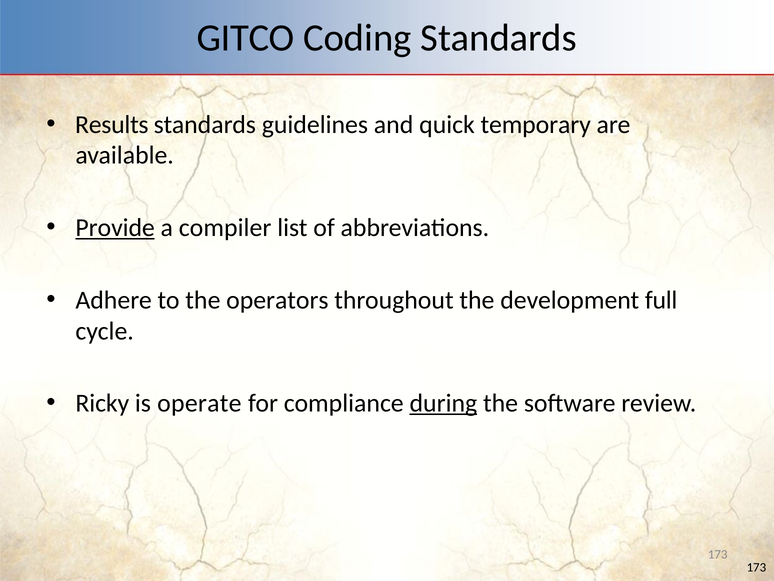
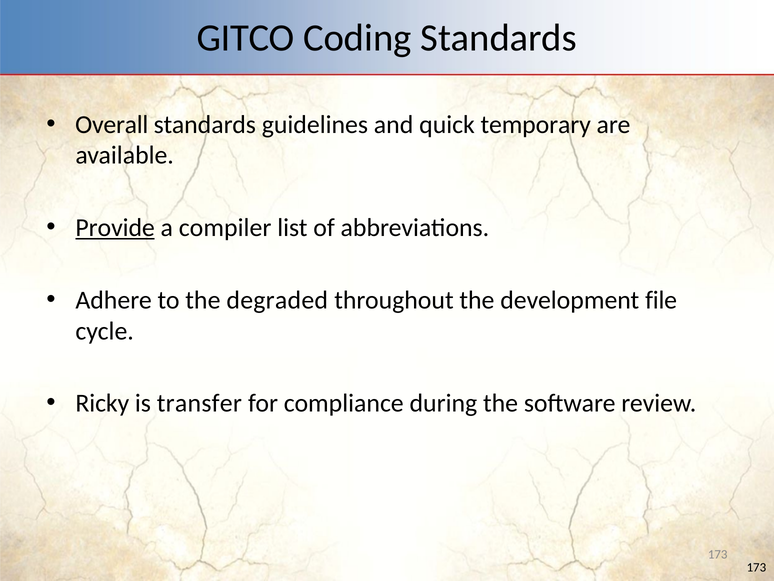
Results: Results -> Overall
operators: operators -> degraded
full: full -> file
operate: operate -> transfer
during underline: present -> none
